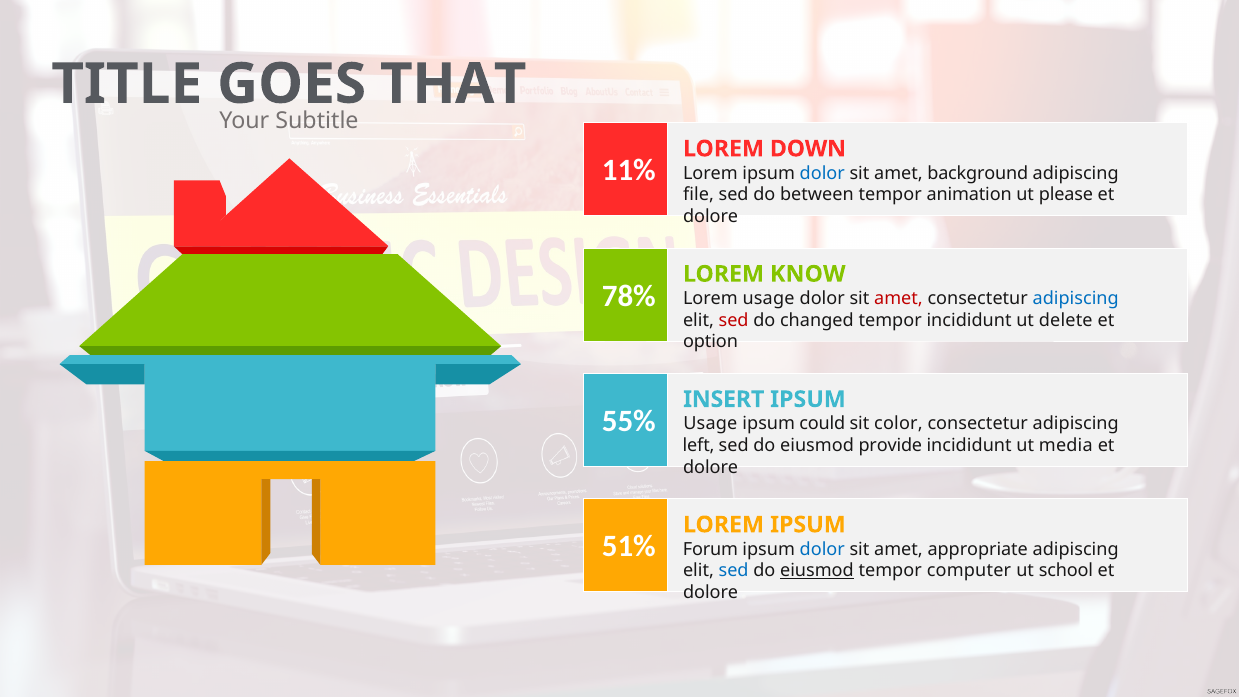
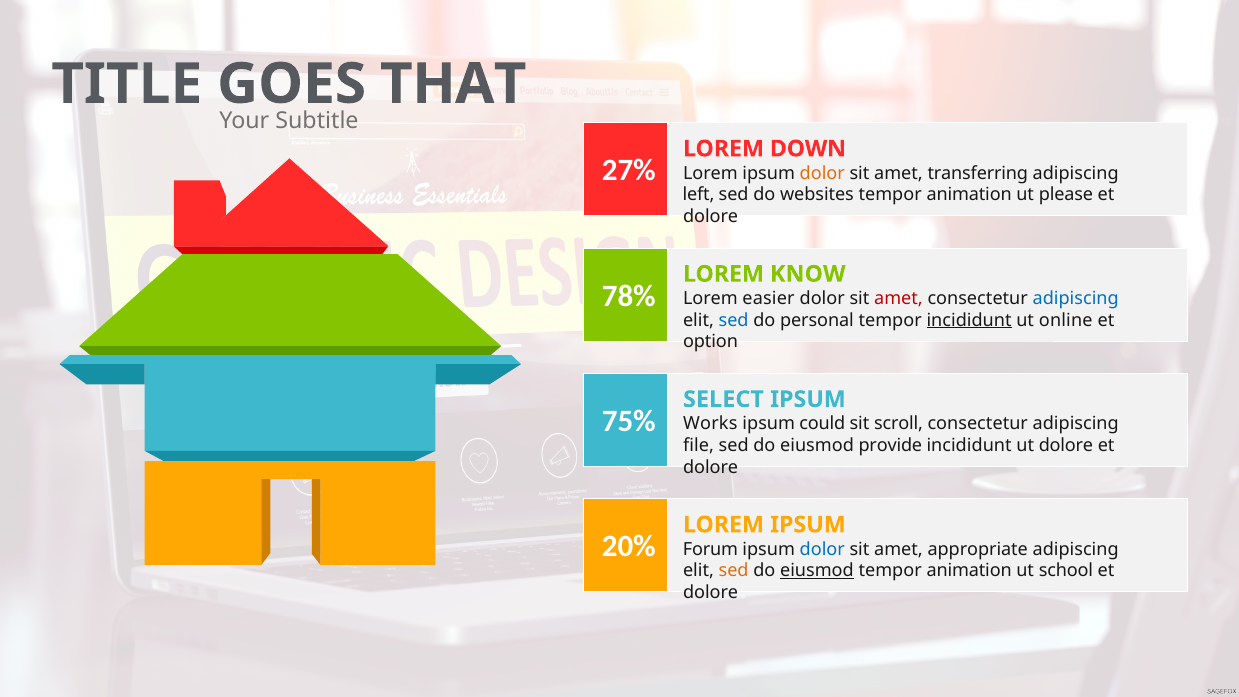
11%: 11% -> 27%
dolor at (822, 173) colour: blue -> orange
background: background -> transferring
file: file -> left
between: between -> websites
Lorem usage: usage -> easier
sed at (734, 320) colour: red -> blue
changed: changed -> personal
incididunt at (969, 320) underline: none -> present
delete: delete -> online
INSERT: INSERT -> SELECT
55%: 55% -> 75%
Usage at (710, 424): Usage -> Works
color: color -> scroll
left: left -> file
ut media: media -> dolore
51%: 51% -> 20%
sed at (734, 571) colour: blue -> orange
computer at (969, 571): computer -> animation
